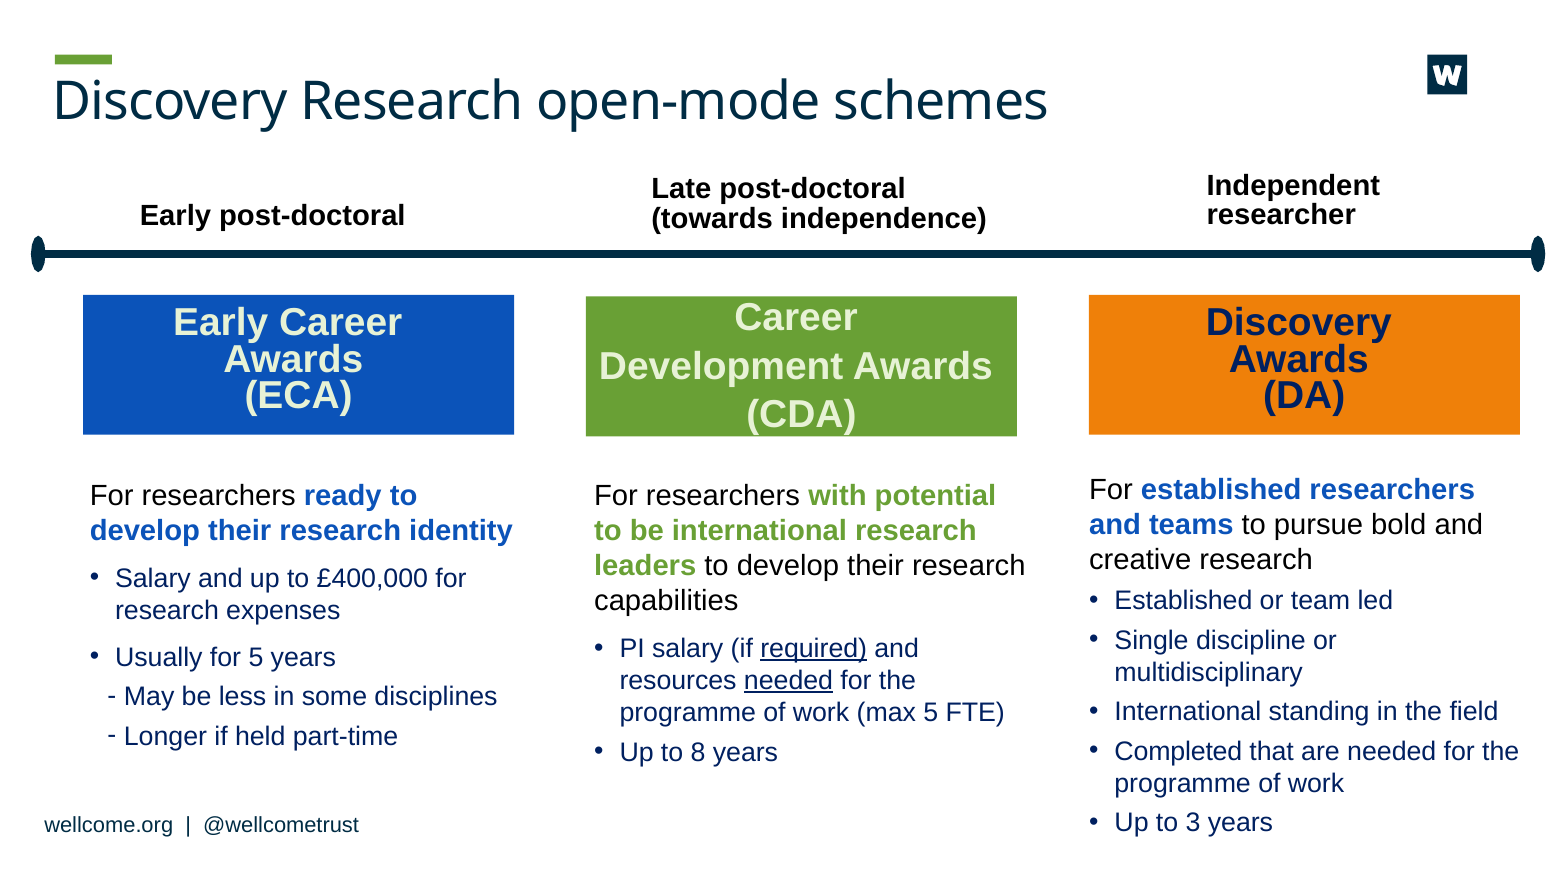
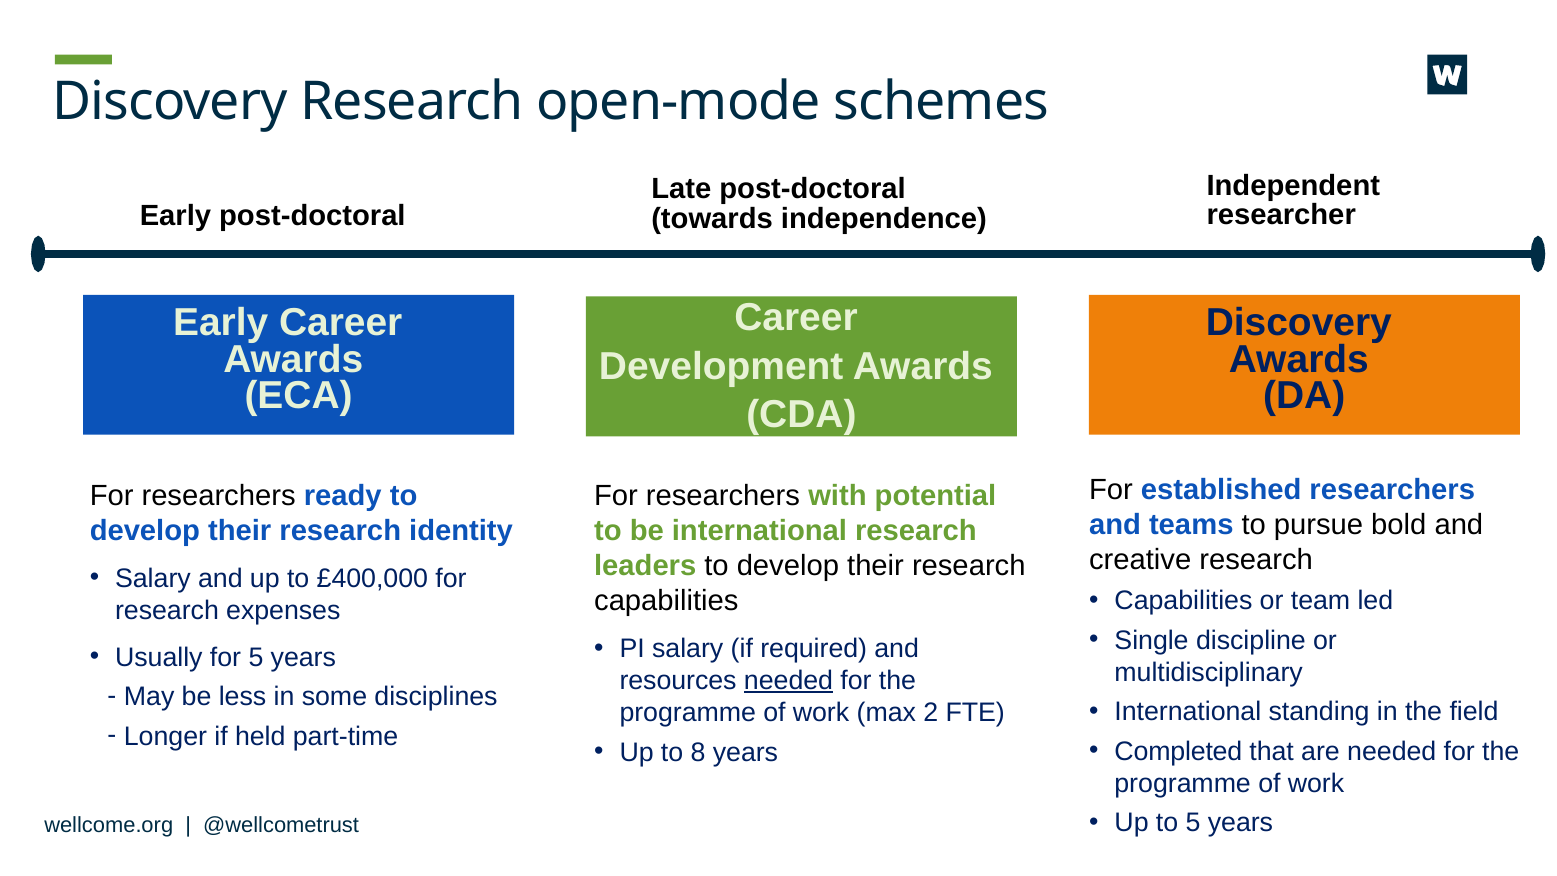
Established at (1183, 601): Established -> Capabilities
required underline: present -> none
max 5: 5 -> 2
to 3: 3 -> 5
